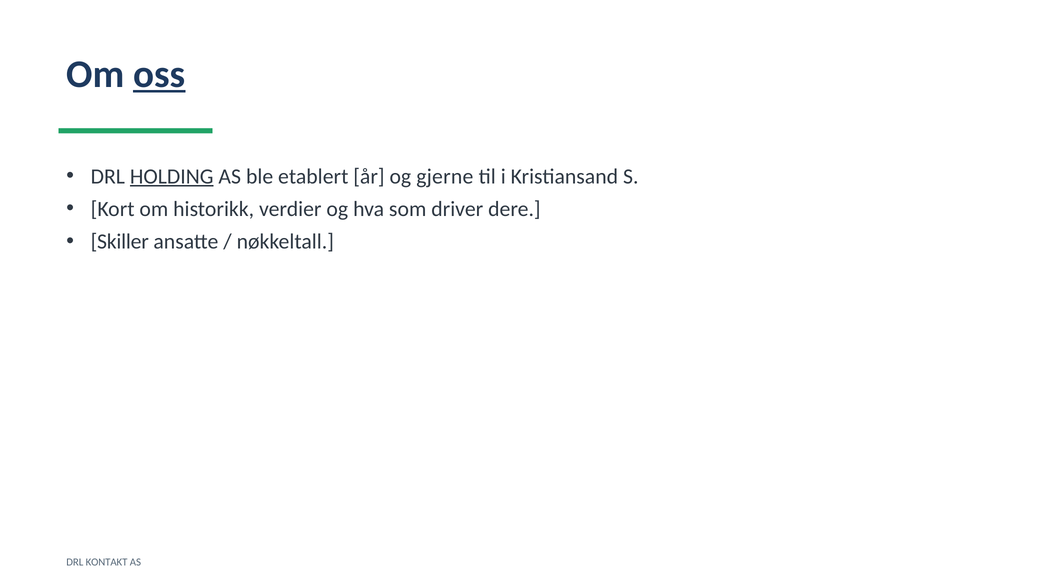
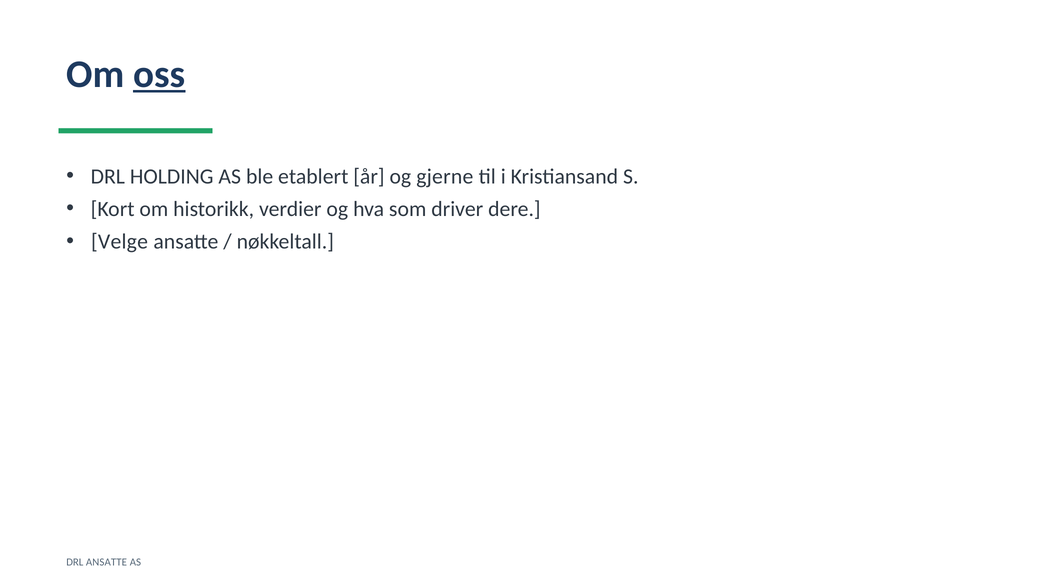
HOLDING underline: present -> none
Skiller: Skiller -> Velge
DRL KONTAKT: KONTAKT -> ANSATTE
